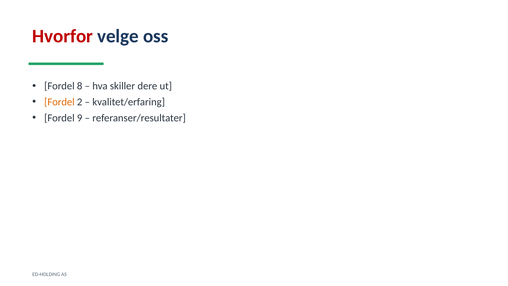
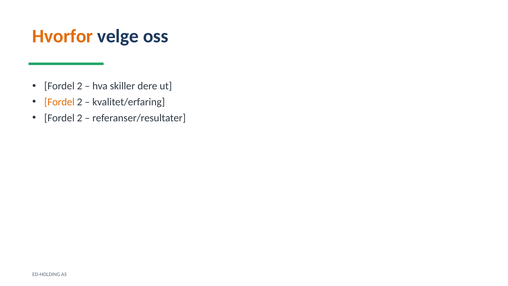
Hvorfor colour: red -> orange
8 at (80, 86): 8 -> 2
9 at (80, 118): 9 -> 2
